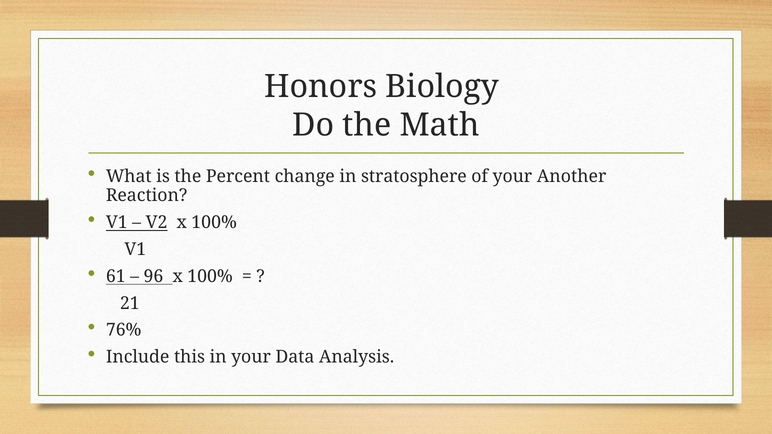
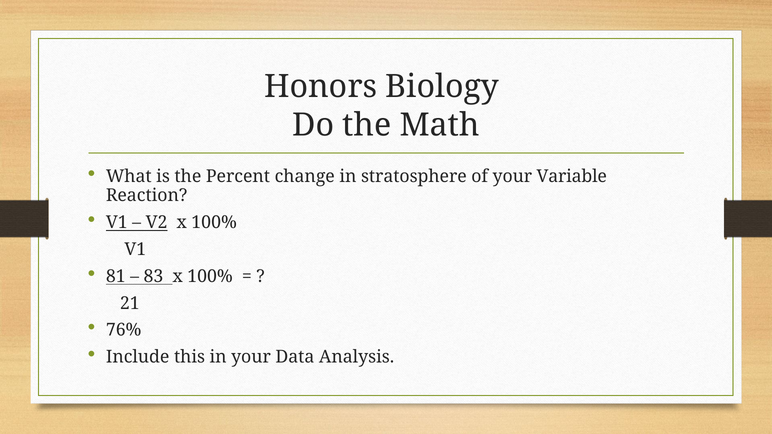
Another: Another -> Variable
61: 61 -> 81
96: 96 -> 83
